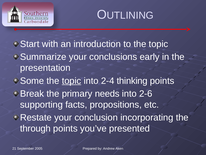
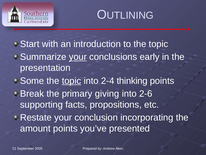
your at (78, 57) underline: none -> present
needs: needs -> giving
through: through -> amount
